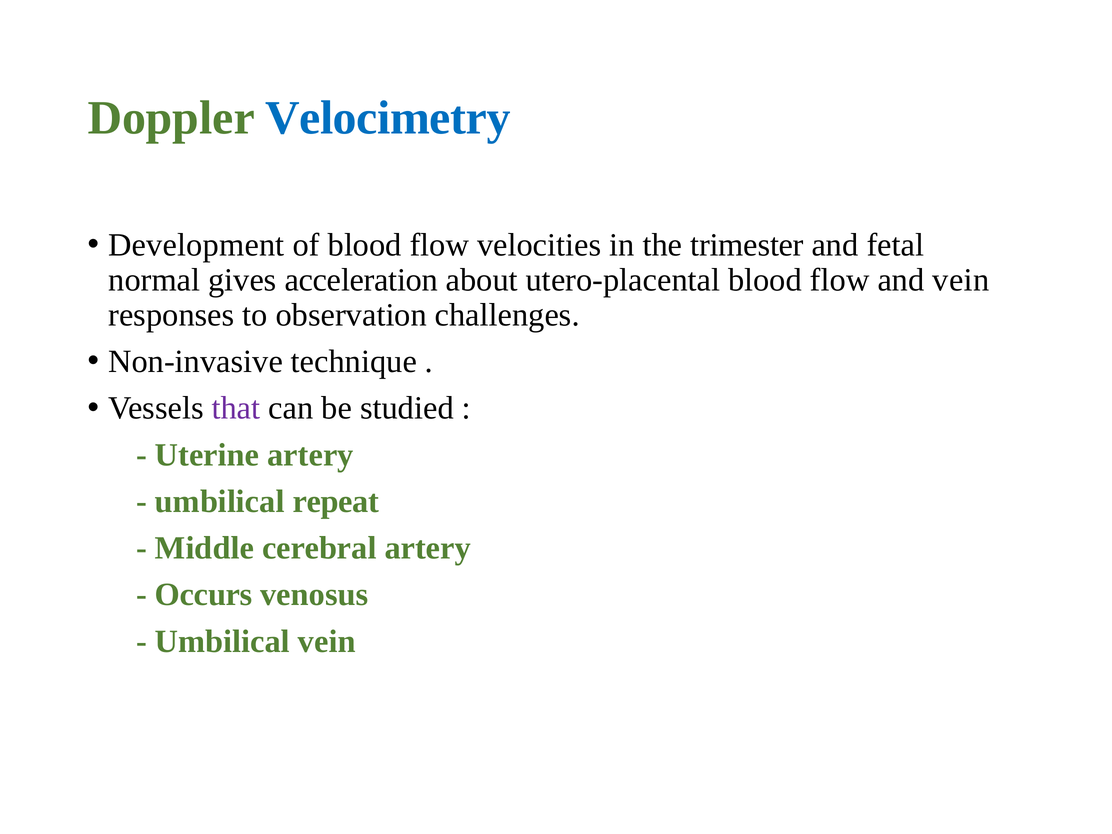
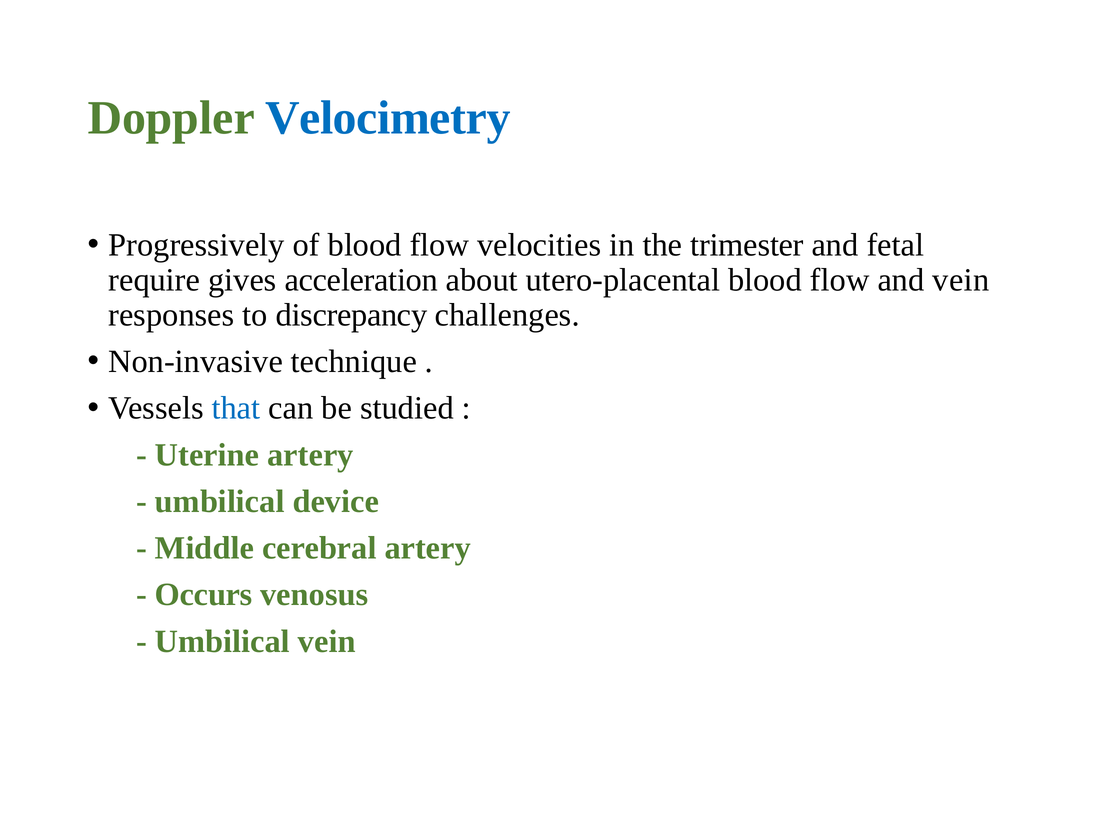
Development: Development -> Progressively
normal: normal -> require
observation: observation -> discrepancy
that colour: purple -> blue
repeat: repeat -> device
